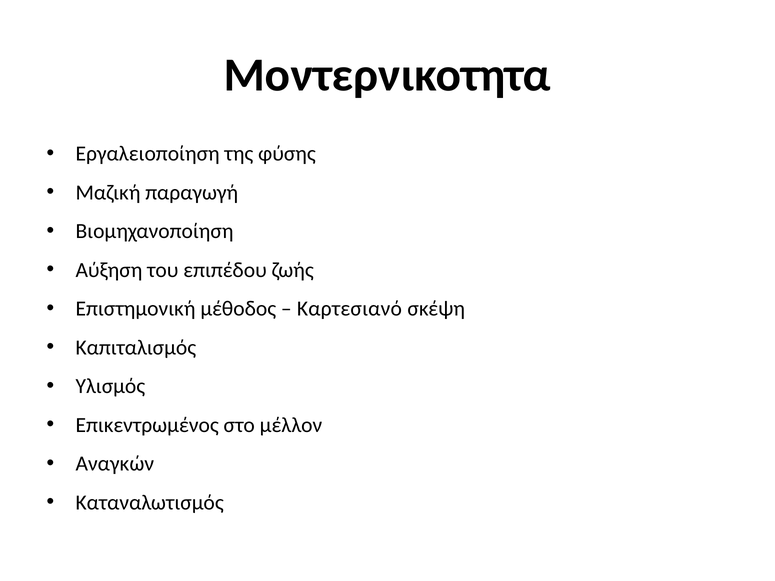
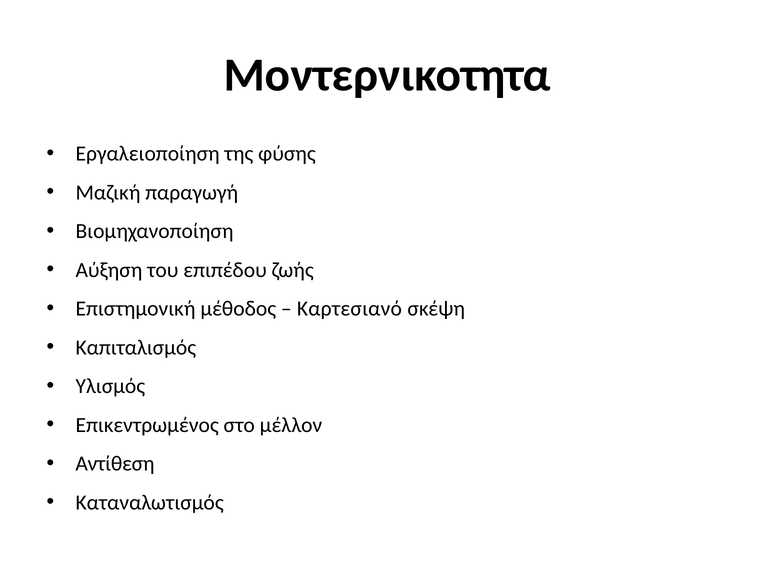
Αναγκών: Αναγκών -> Αντίθεση
